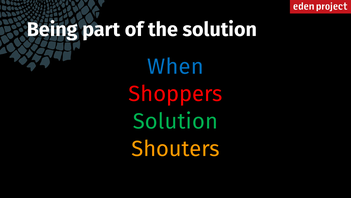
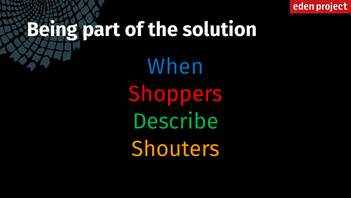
Solution at (175, 121): Solution -> Describe
